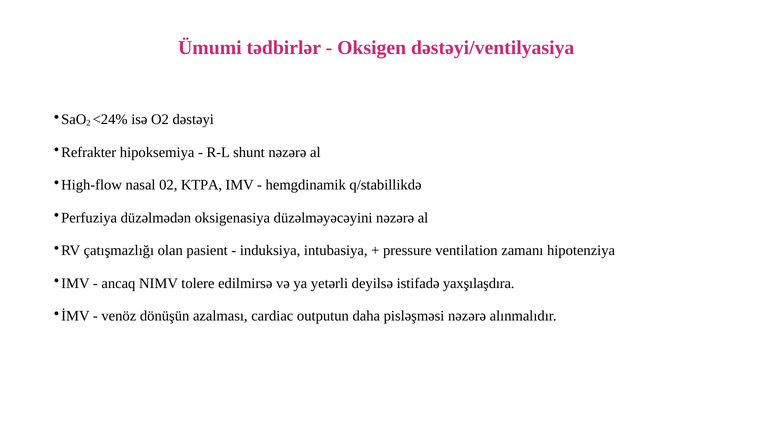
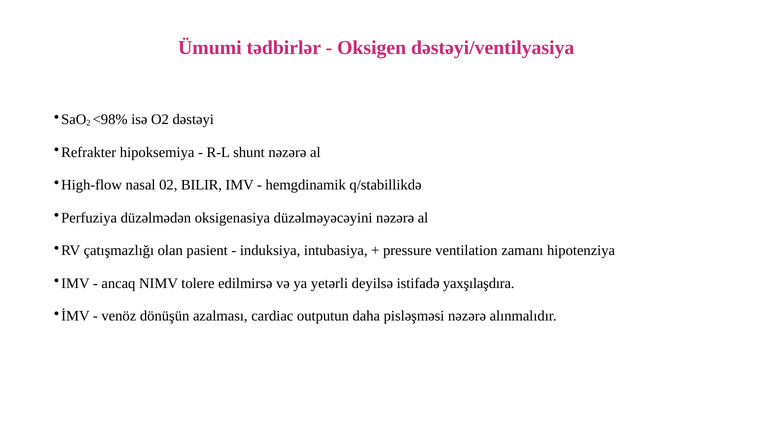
<24%: <24% -> <98%
KTPA: KTPA -> BILIR
